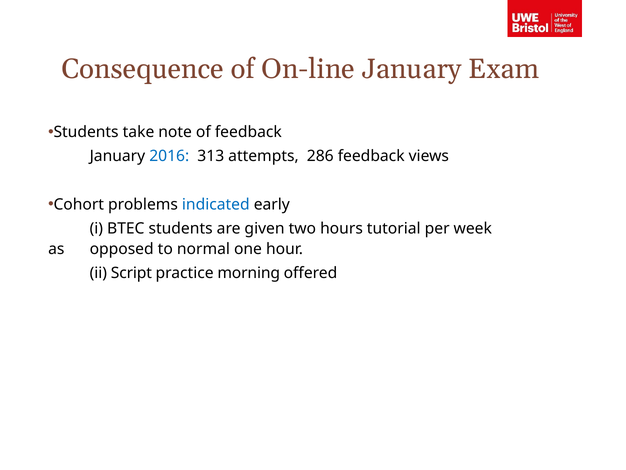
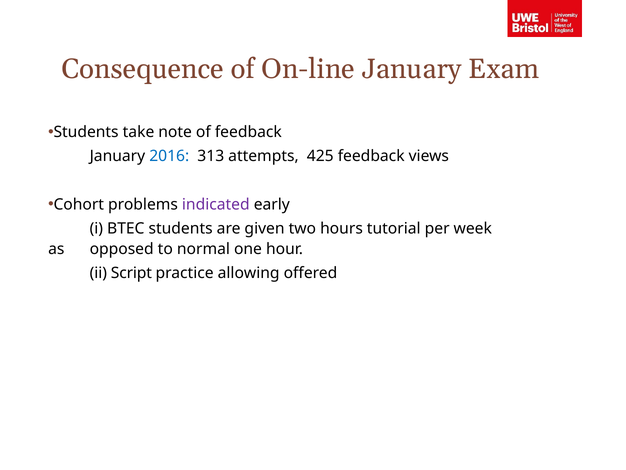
286: 286 -> 425
indicated colour: blue -> purple
morning: morning -> allowing
